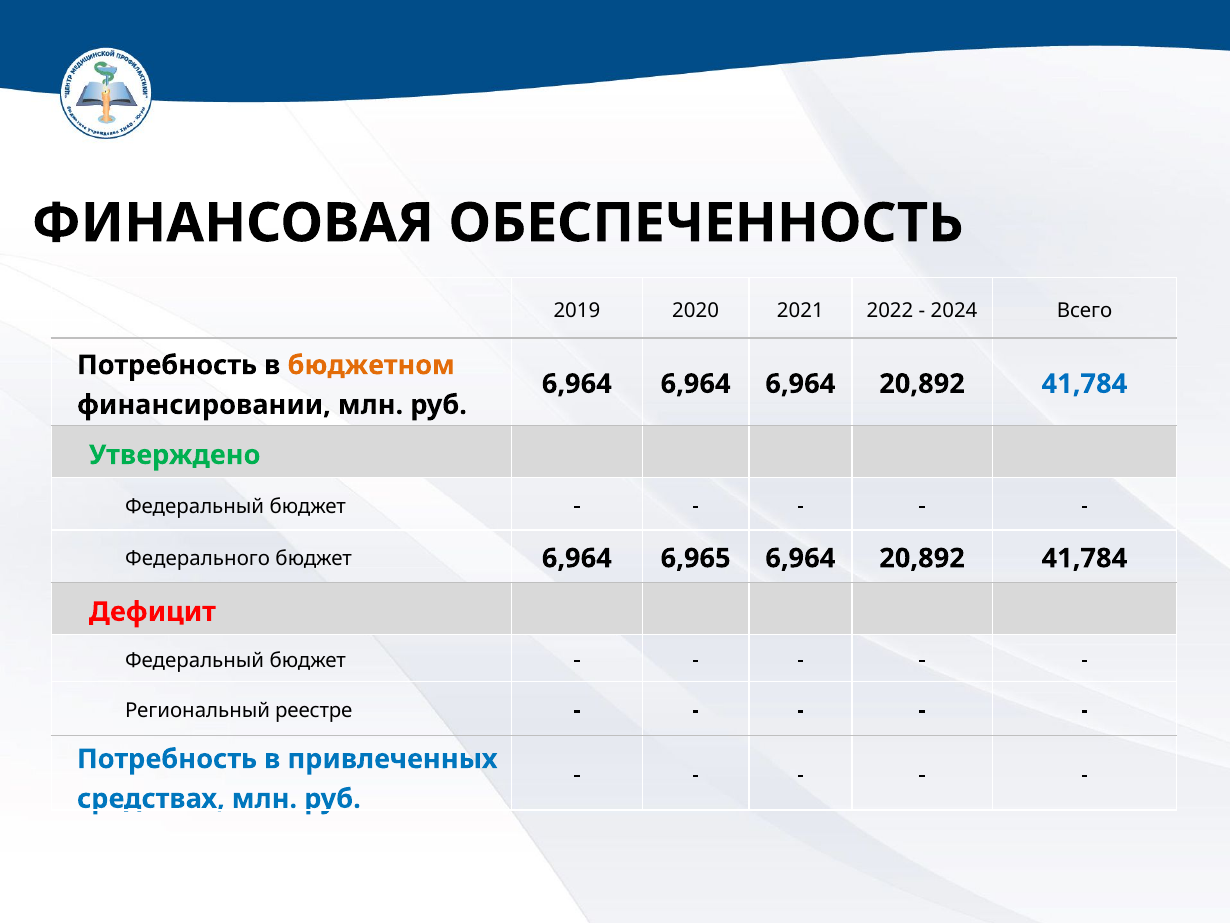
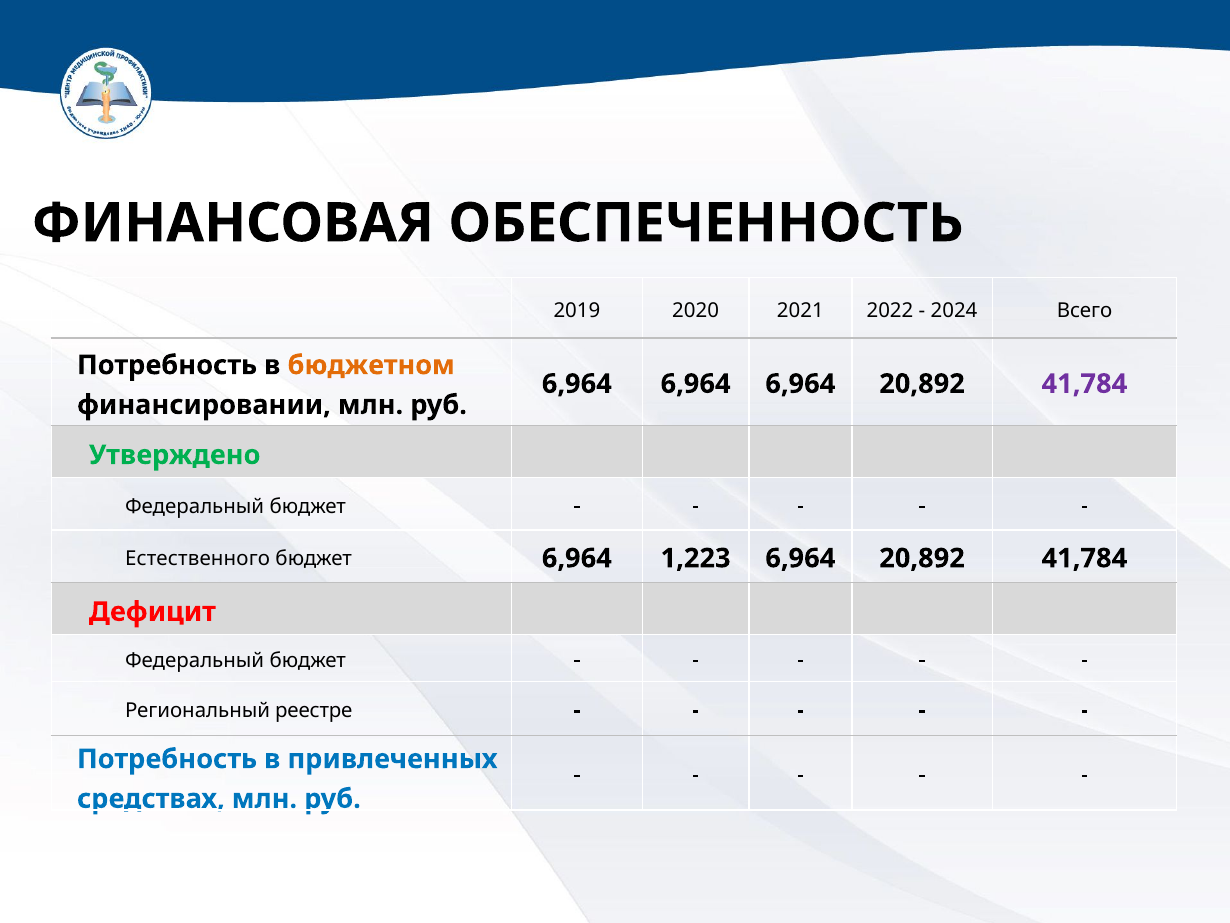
41,784 at (1084, 384) colour: blue -> purple
Федерального: Федерального -> Естественного
6,965: 6,965 -> 1,223
